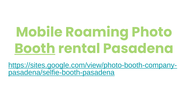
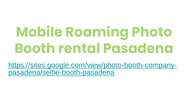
Booth underline: present -> none
